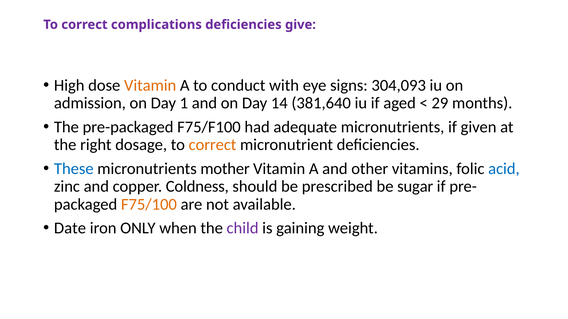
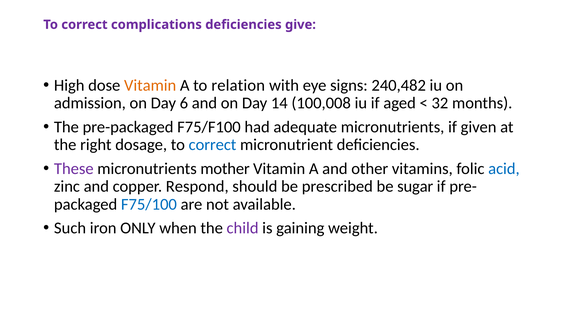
conduct: conduct -> relation
304,093: 304,093 -> 240,482
1: 1 -> 6
381,640: 381,640 -> 100,008
29: 29 -> 32
correct at (212, 145) colour: orange -> blue
These colour: blue -> purple
Coldness: Coldness -> Respond
F75/100 colour: orange -> blue
Date: Date -> Such
